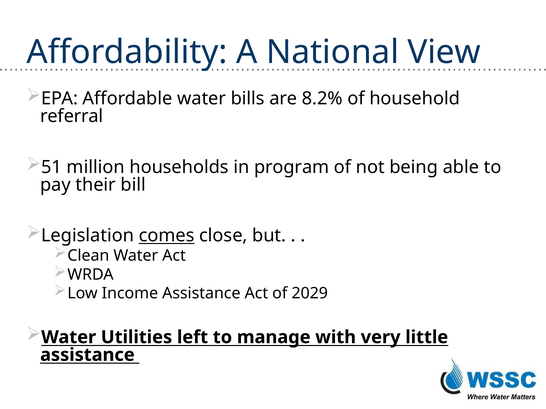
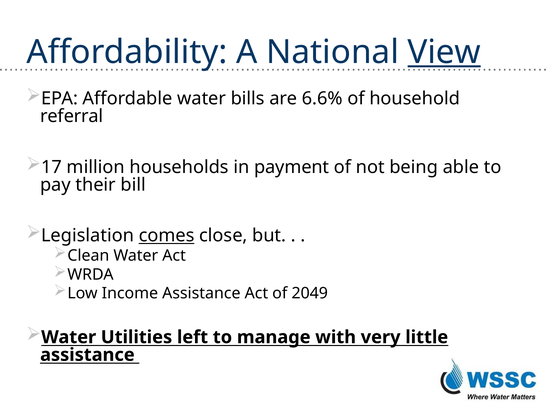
View underline: none -> present
8.2%: 8.2% -> 6.6%
51: 51 -> 17
program: program -> payment
2029: 2029 -> 2049
